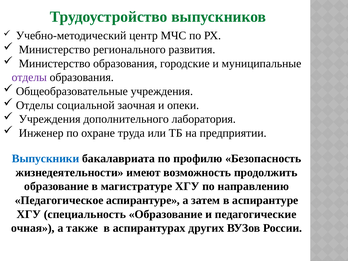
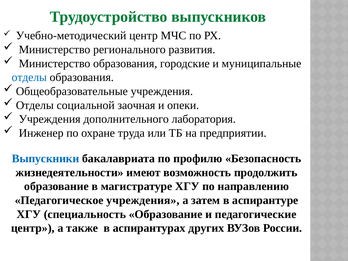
отделы at (29, 77) colour: purple -> blue
Педагогическое аспирантуре: аспирантуре -> учреждения
очная at (33, 228): очная -> центр
